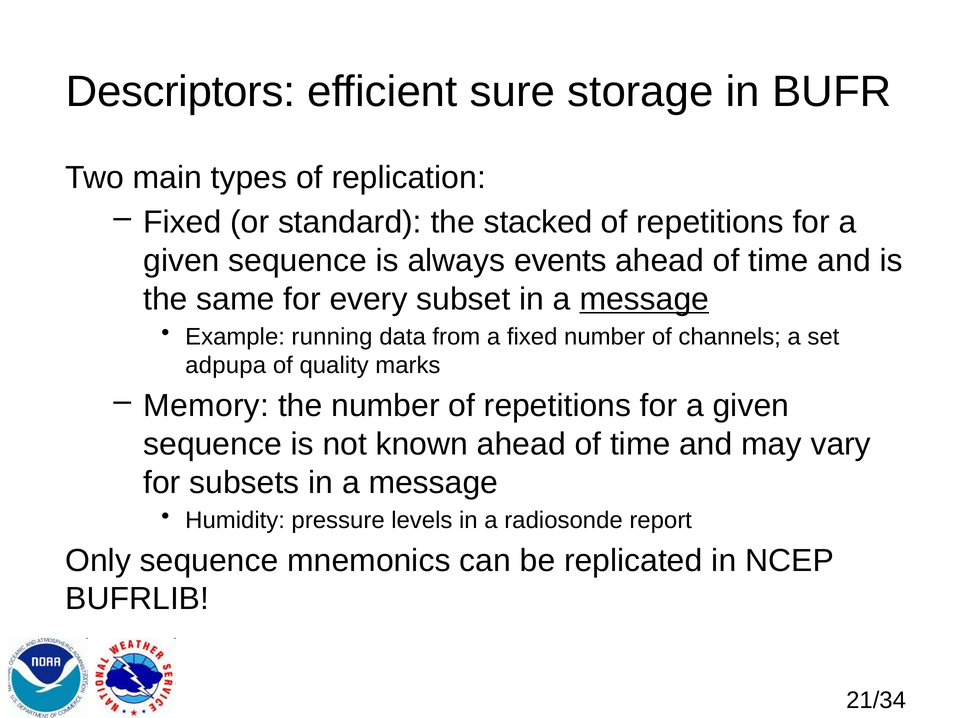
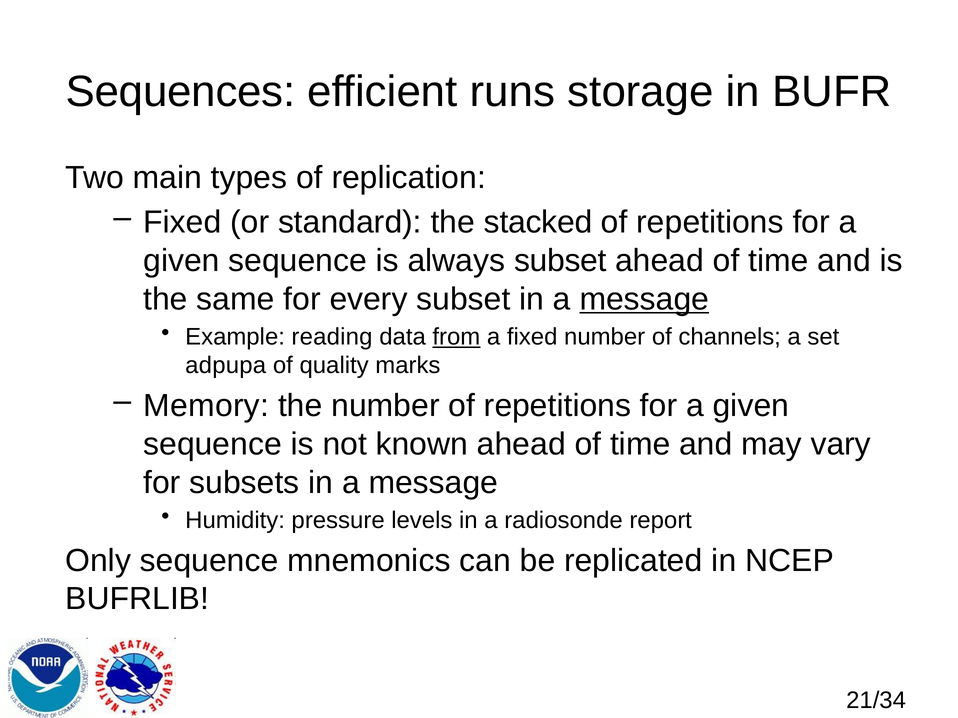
Descriptors: Descriptors -> Sequences
sure: sure -> runs
always events: events -> subset
running: running -> reading
from underline: none -> present
